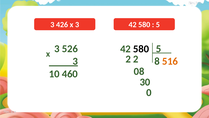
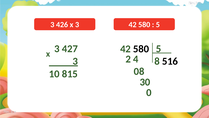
526: 526 -> 427
2 2: 2 -> 4
516 colour: orange -> black
460: 460 -> 815
